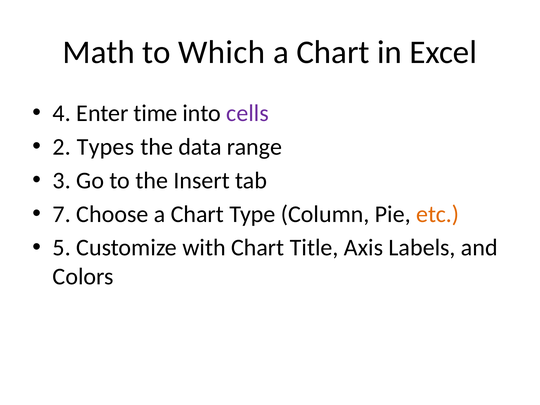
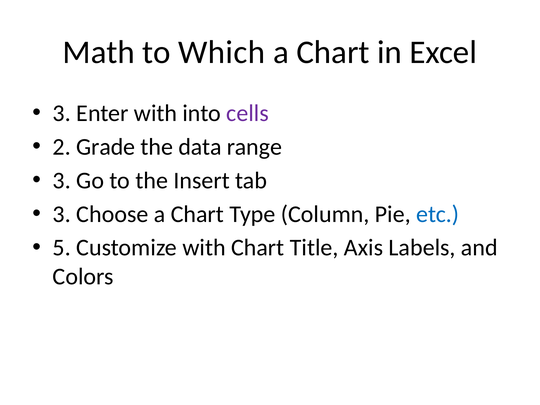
4 at (62, 113): 4 -> 3
Enter time: time -> with
Types: Types -> Grade
7 at (62, 214): 7 -> 3
etc colour: orange -> blue
